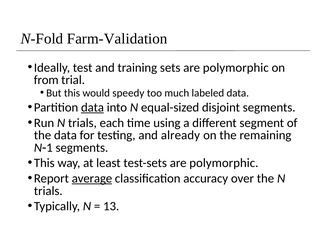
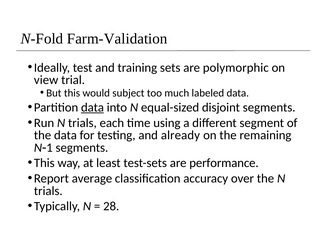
from: from -> view
speedy: speedy -> subject
test-sets are polymorphic: polymorphic -> performance
average underline: present -> none
13: 13 -> 28
